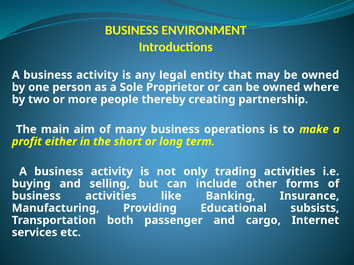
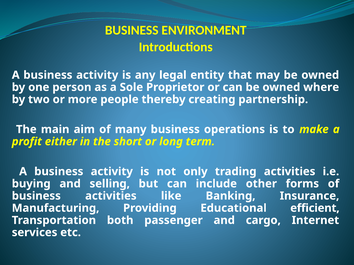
subsists: subsists -> efficient
